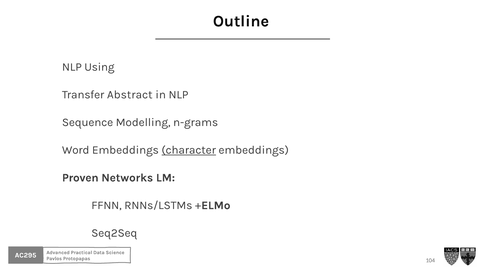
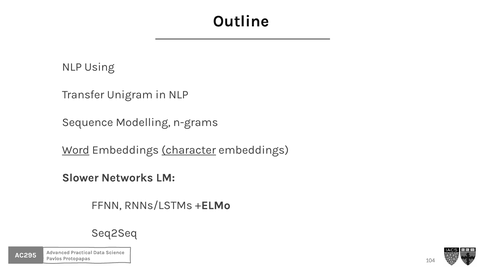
Abstract: Abstract -> Unigram
Word underline: none -> present
Proven: Proven -> Slower
